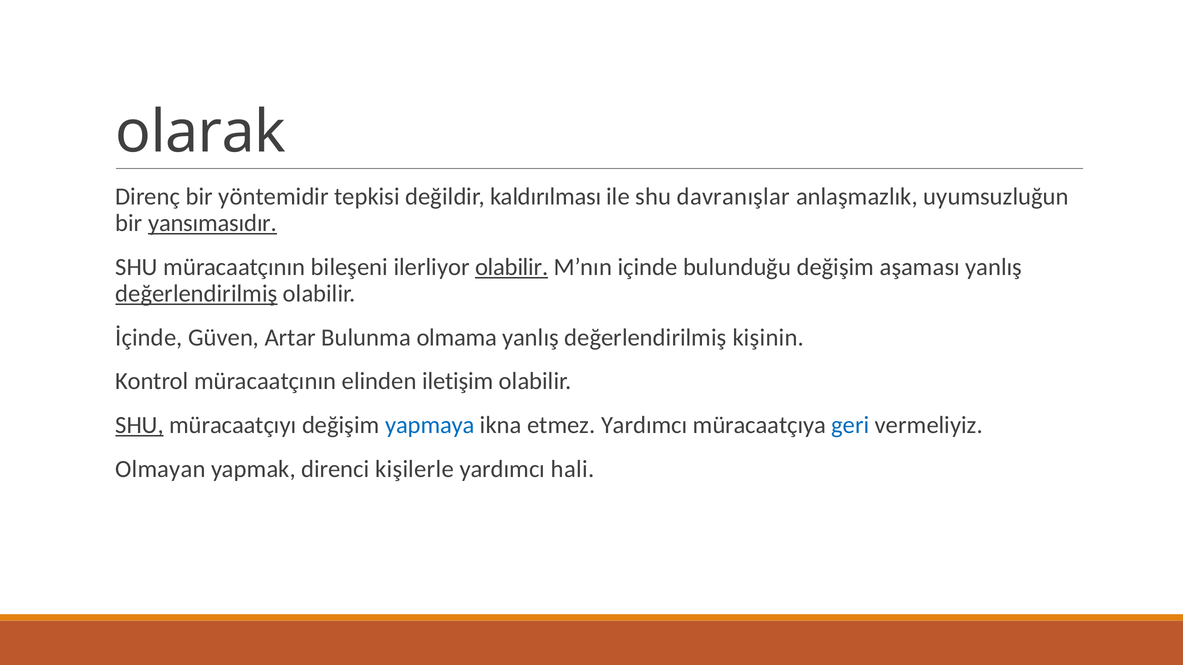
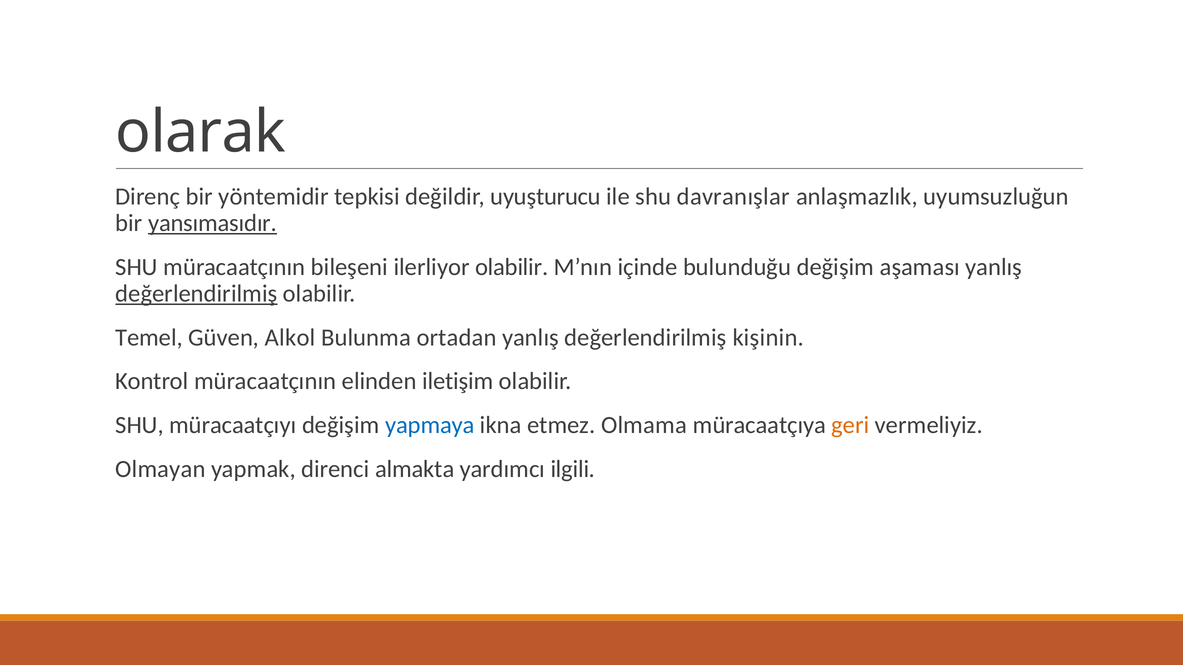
kaldırılması: kaldırılması -> uyuşturucu
olabilir at (512, 267) underline: present -> none
İçinde: İçinde -> Temel
Artar: Artar -> Alkol
olmama: olmama -> ortadan
SHU at (140, 425) underline: present -> none
etmez Yardımcı: Yardımcı -> Olmama
geri colour: blue -> orange
kişilerle: kişilerle -> almakta
hali: hali -> ilgili
